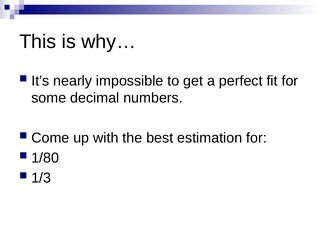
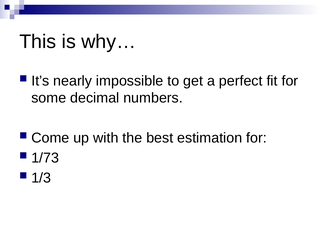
1/80: 1/80 -> 1/73
